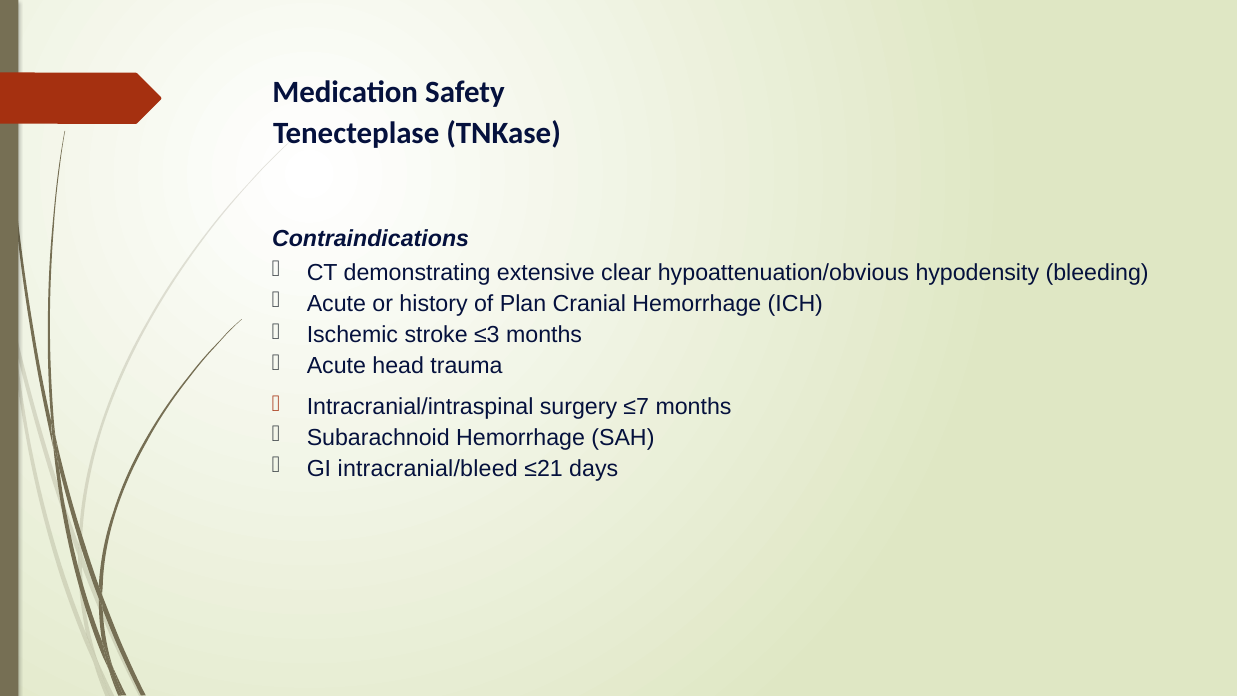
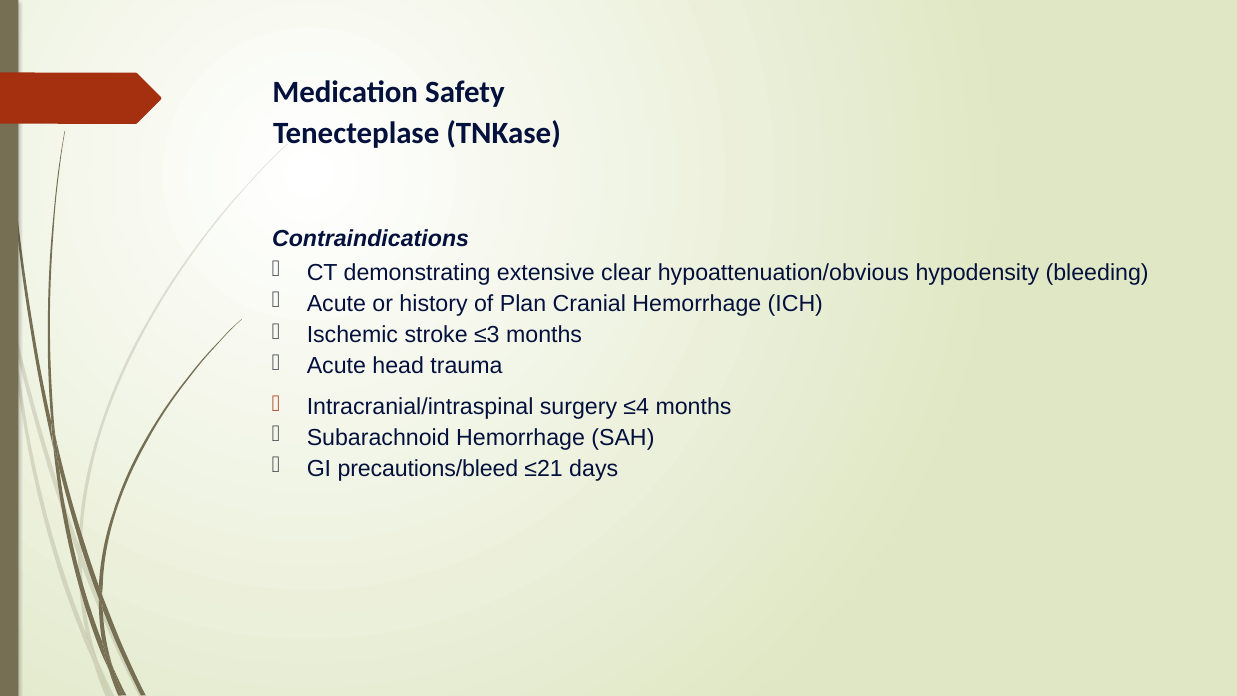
≤7: ≤7 -> ≤4
intracranial/bleed: intracranial/bleed -> precautions/bleed
